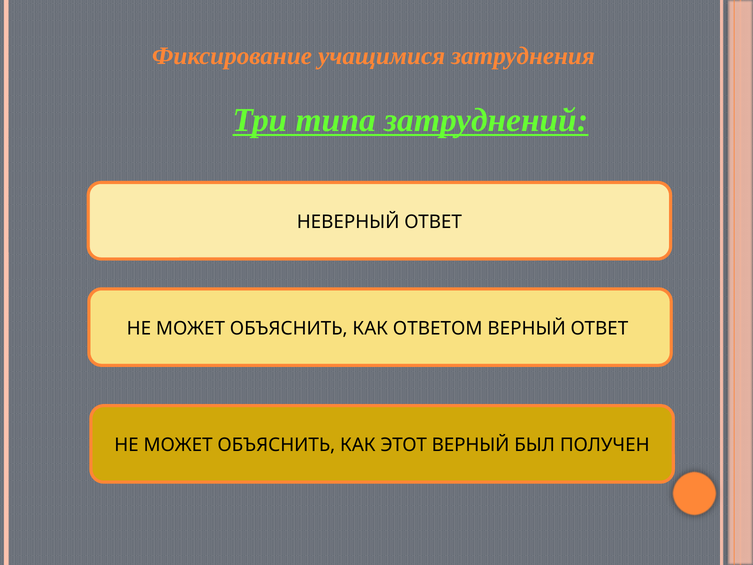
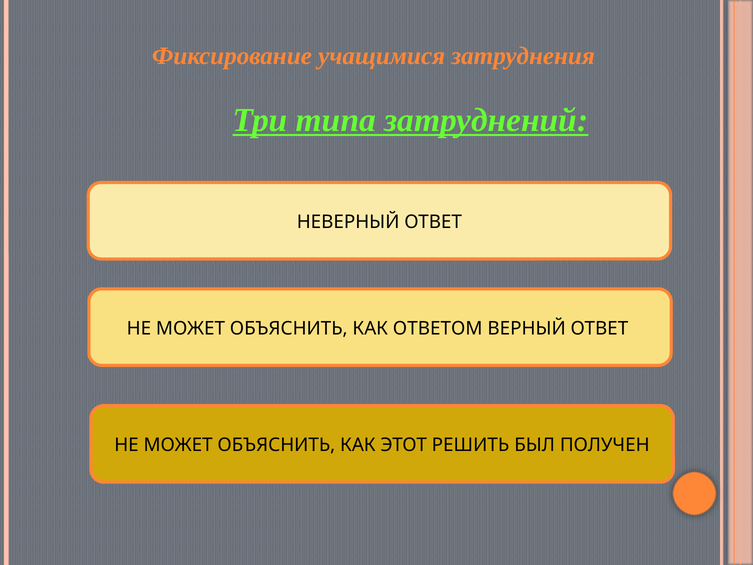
ЭТОТ ВЕРНЫЙ: ВЕРНЫЙ -> РЕШИТЬ
